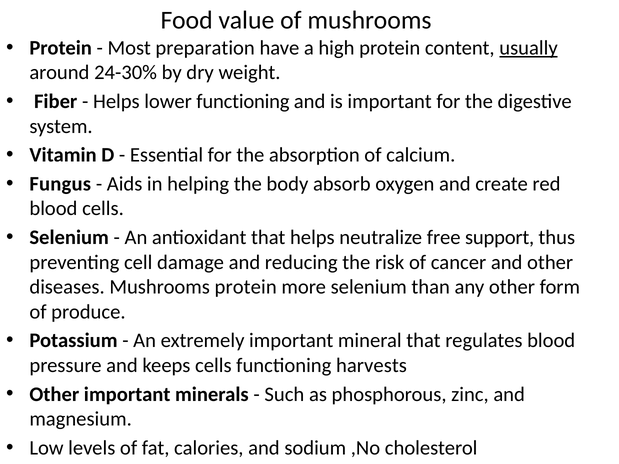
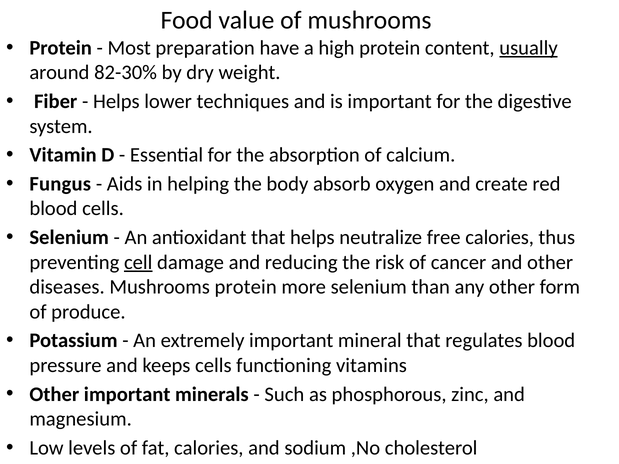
24-30%: 24-30% -> 82-30%
lower functioning: functioning -> techniques
free support: support -> calories
cell underline: none -> present
harvests: harvests -> vitamins
